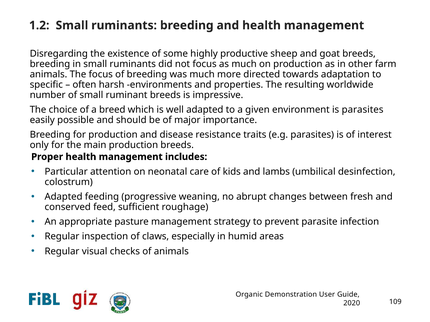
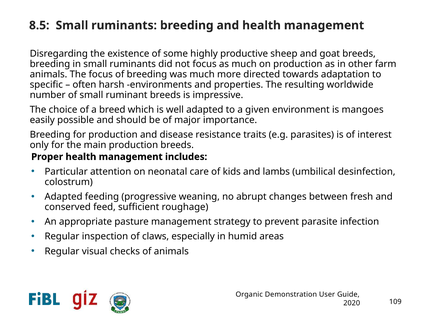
1.2: 1.2 -> 8.5
is parasites: parasites -> mangoes
